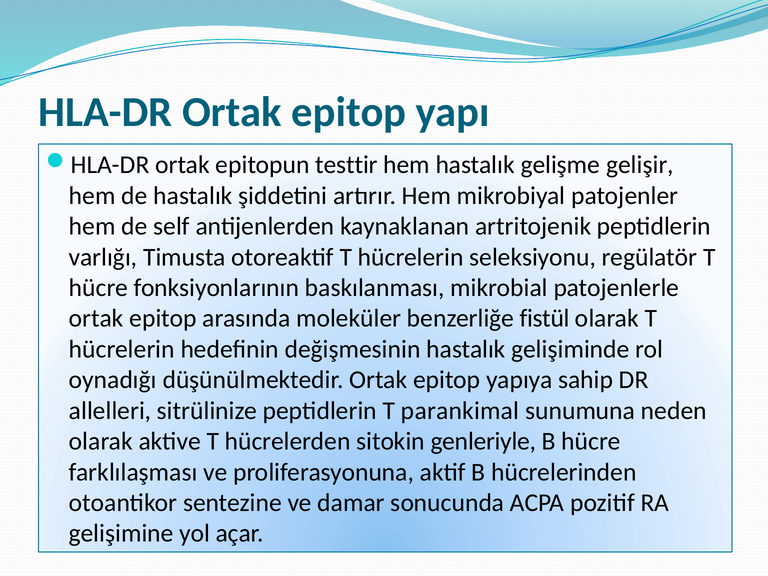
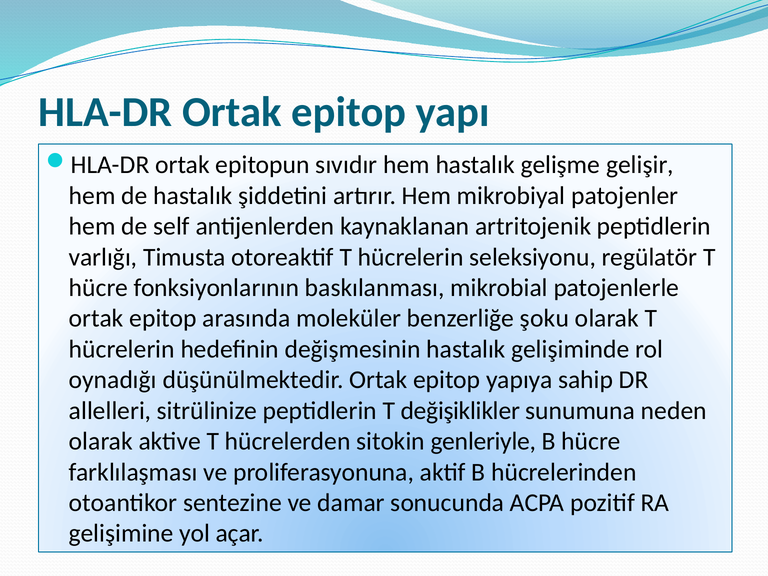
testtir: testtir -> sıvıdır
fistül: fistül -> şoku
parankimal: parankimal -> değişiklikler
